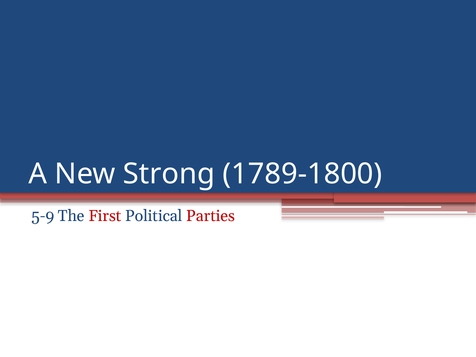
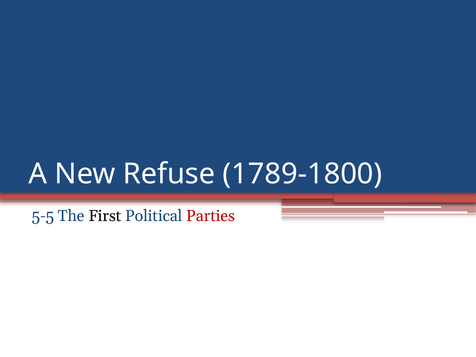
Strong: Strong -> Refuse
5-9: 5-9 -> 5-5
First colour: red -> black
